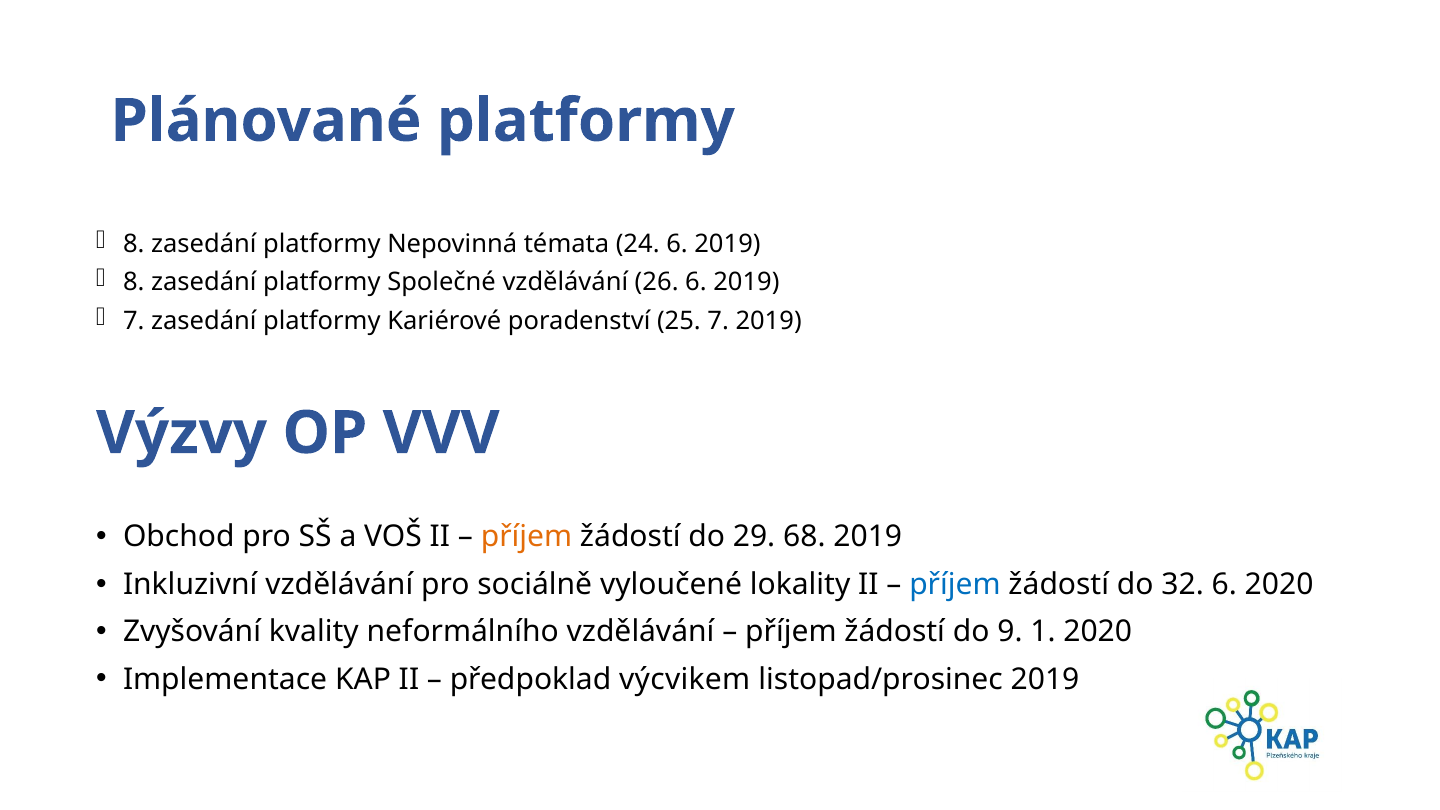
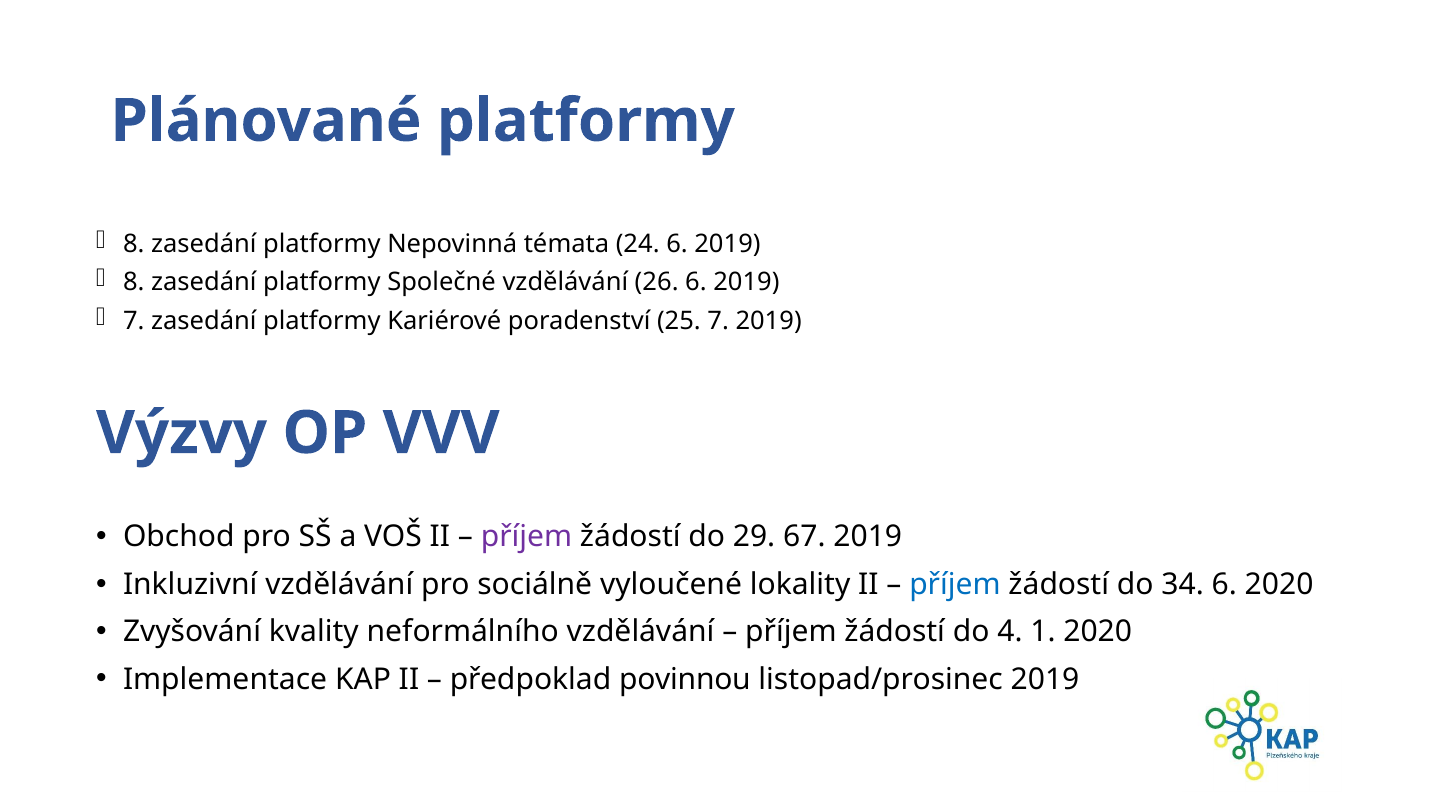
příjem at (527, 537) colour: orange -> purple
68: 68 -> 67
32: 32 -> 34
9: 9 -> 4
výcvikem: výcvikem -> povinnou
